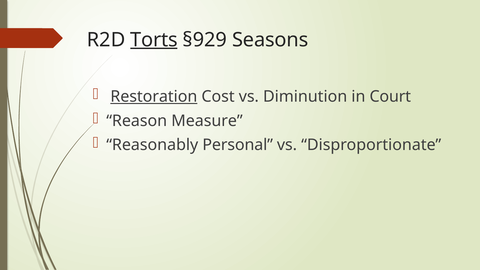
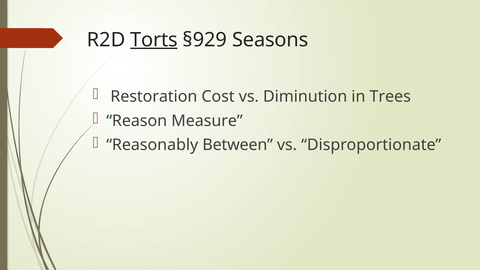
Restoration underline: present -> none
Court: Court -> Trees
Personal: Personal -> Between
